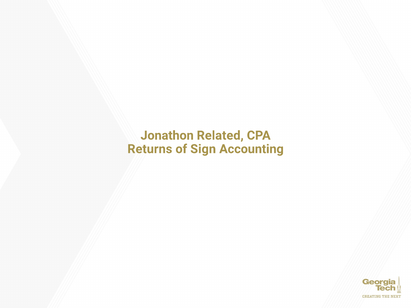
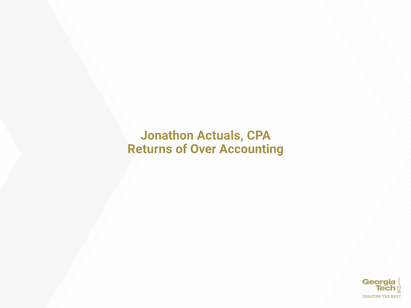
Related: Related -> Actuals
Sign: Sign -> Over
